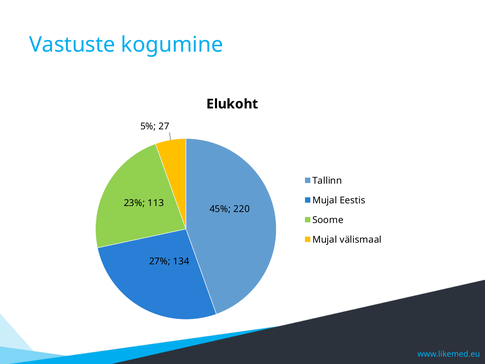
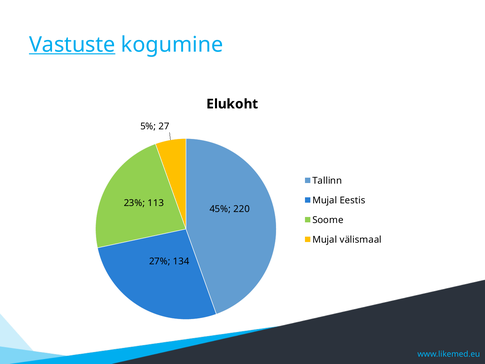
Vastuste underline: none -> present
